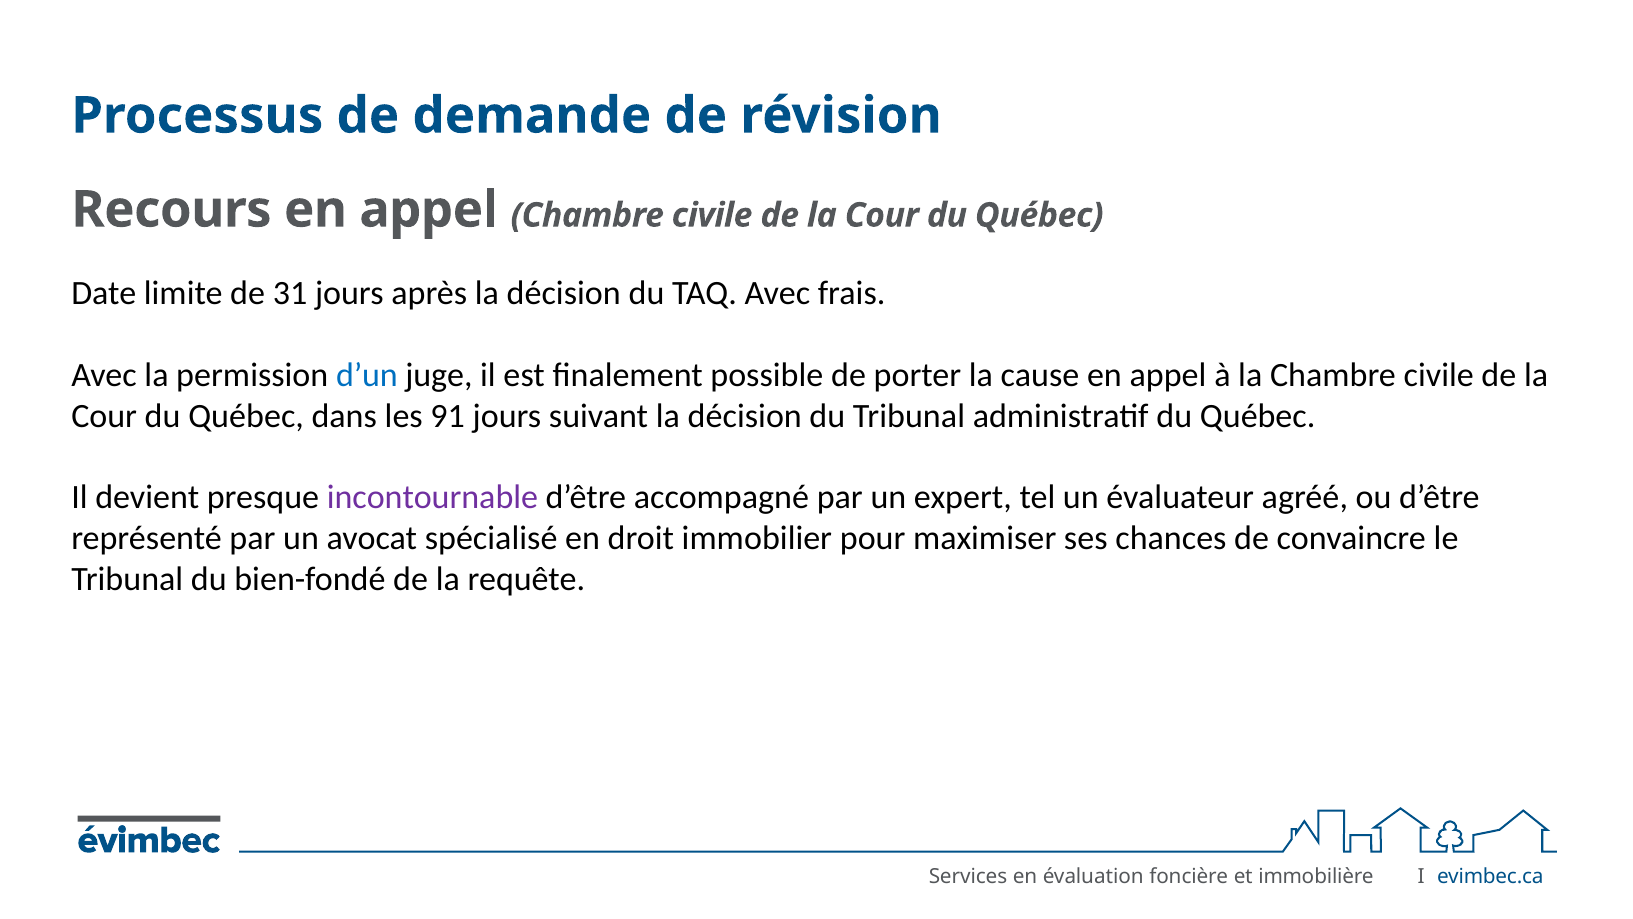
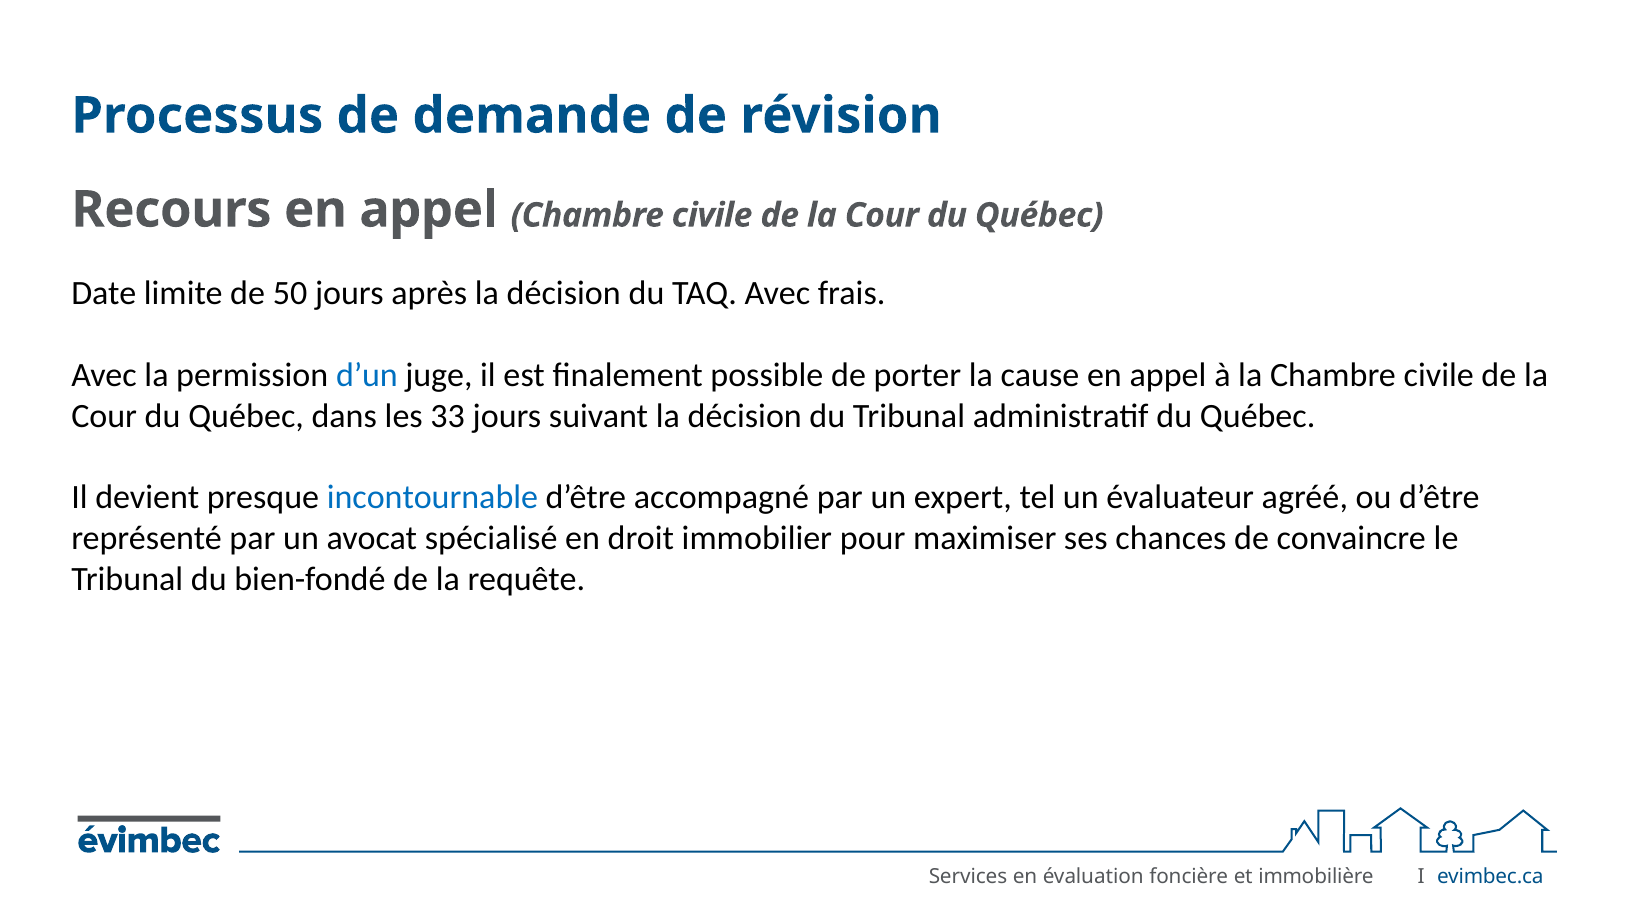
31: 31 -> 50
91: 91 -> 33
incontournable colour: purple -> blue
